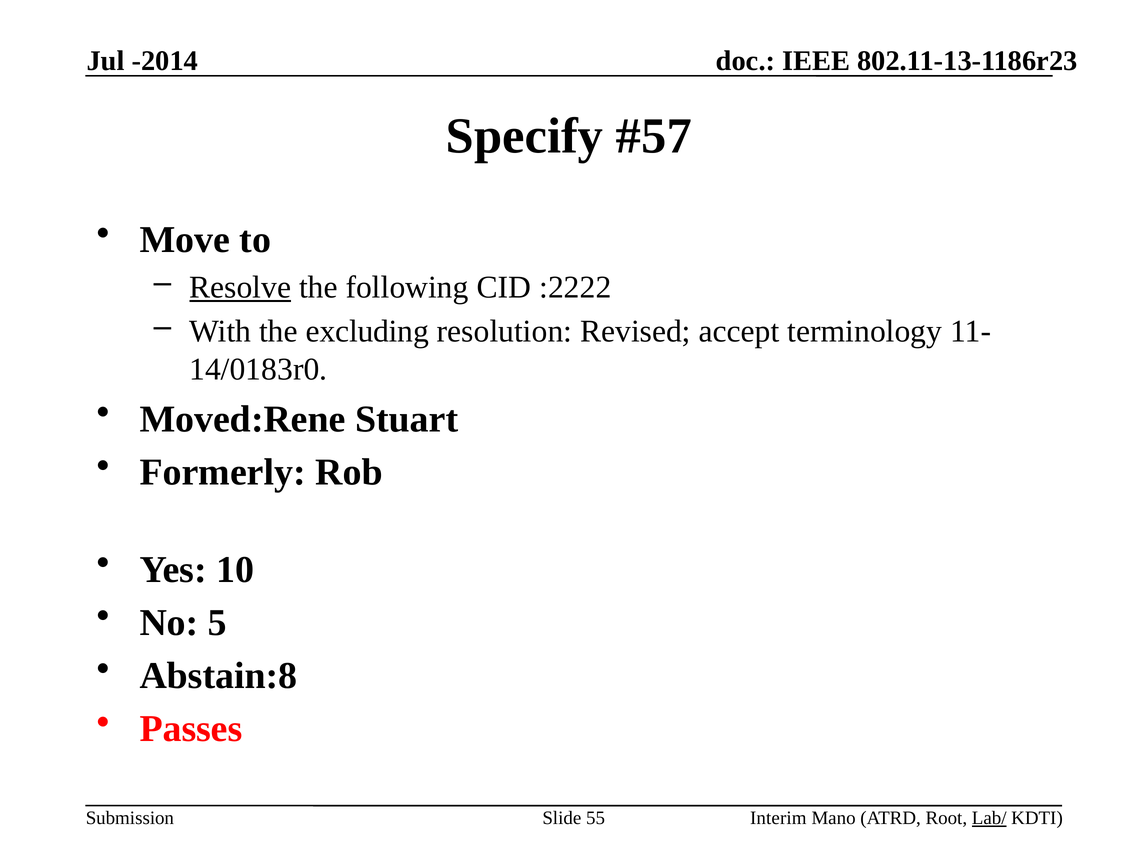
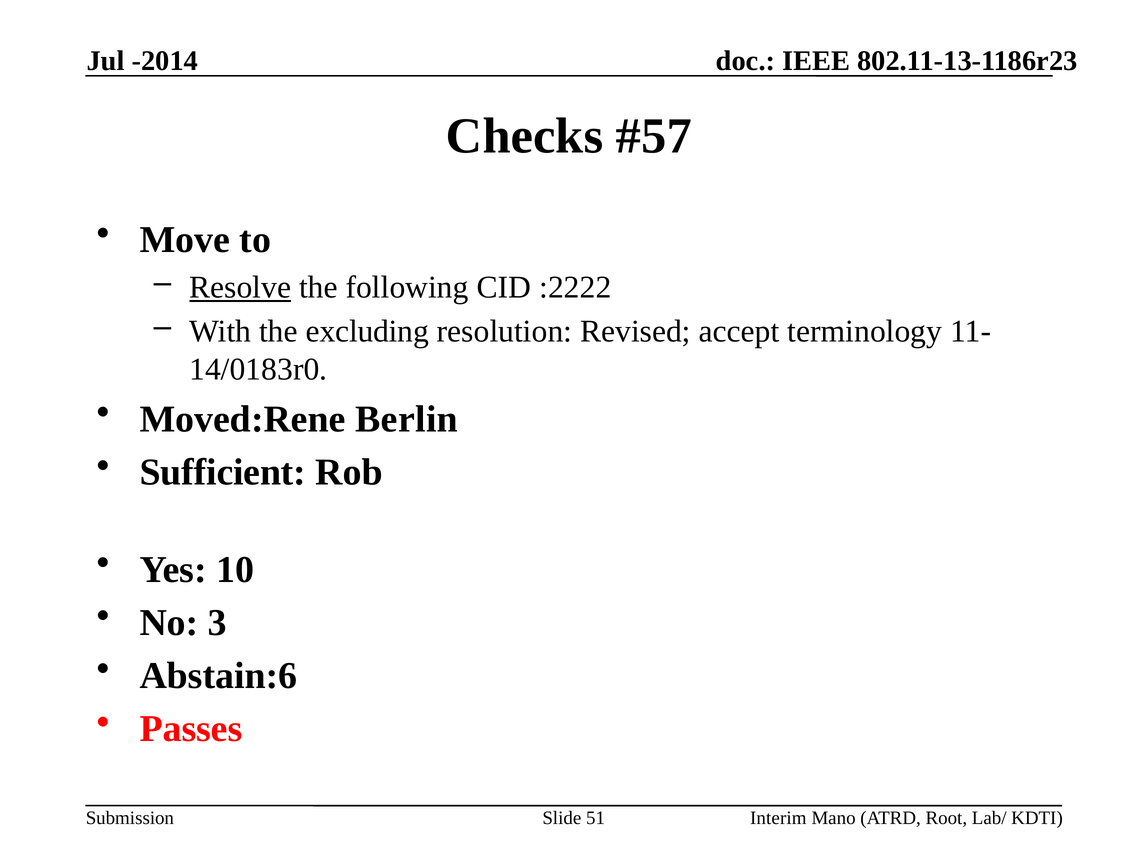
Specify: Specify -> Checks
Stuart: Stuart -> Berlin
Formerly: Formerly -> Sufficient
5: 5 -> 3
Abstain:8: Abstain:8 -> Abstain:6
55: 55 -> 51
Lab/ underline: present -> none
